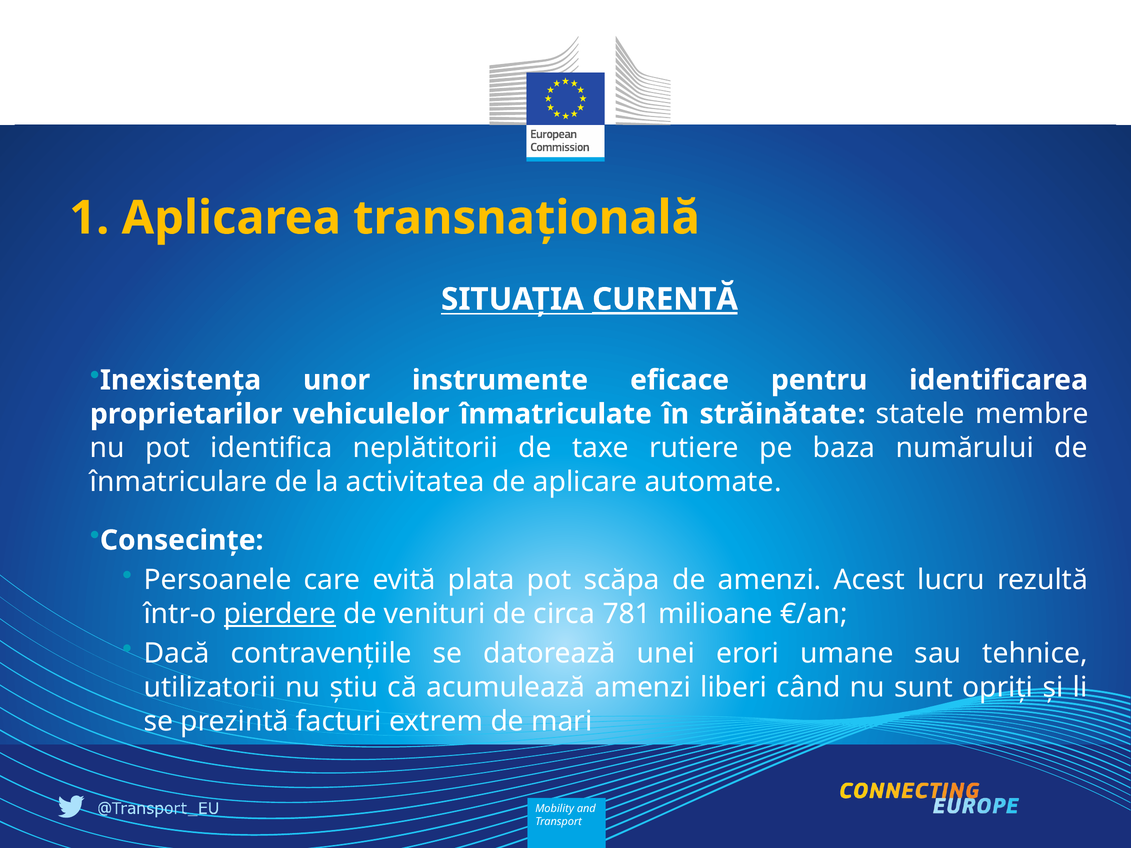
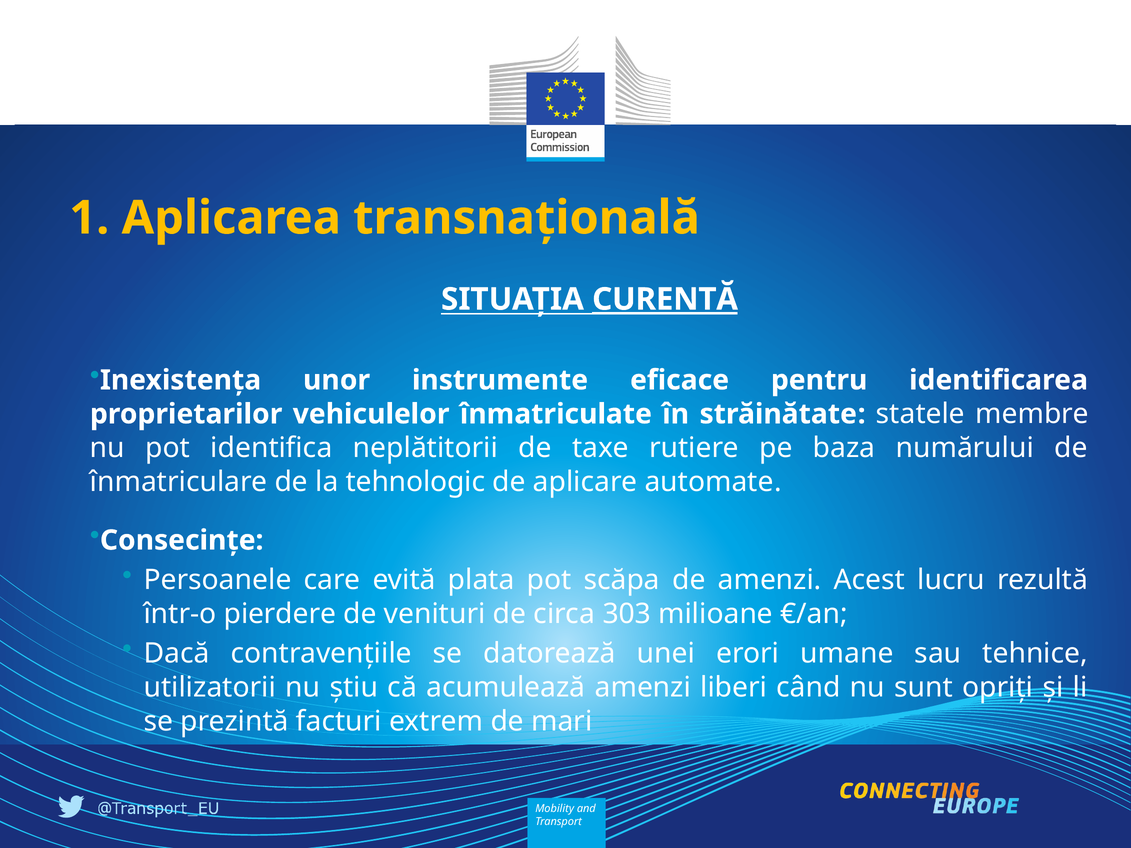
activitatea: activitatea -> tehnologic
pierdere underline: present -> none
781: 781 -> 303
